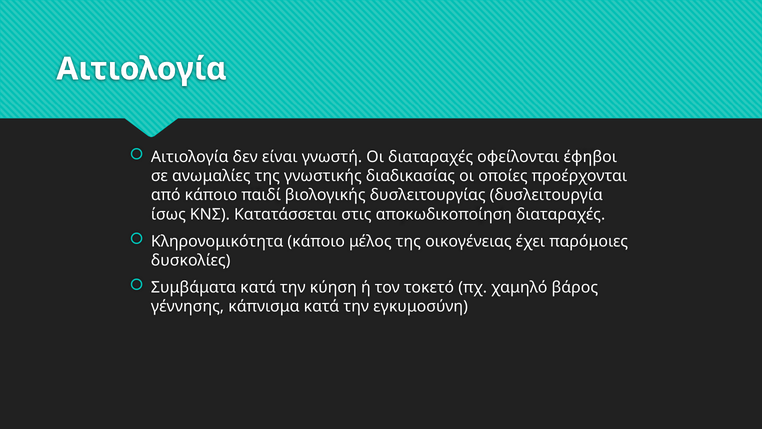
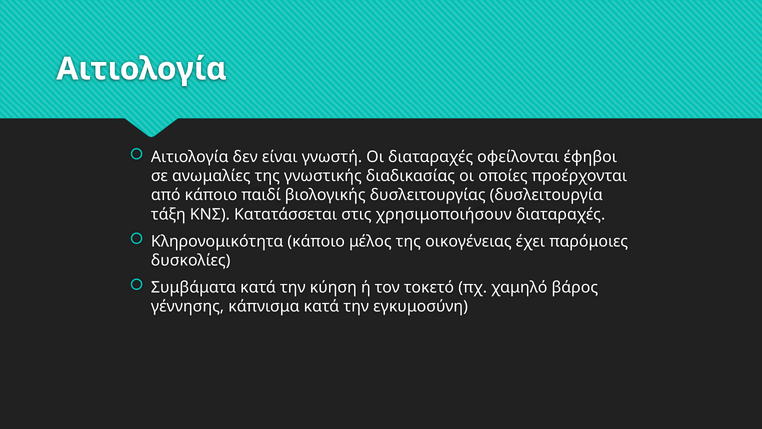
ίσως: ίσως -> τάξη
αποκωδικοποίηση: αποκωδικοποίηση -> χρησιμοποιήσουν
